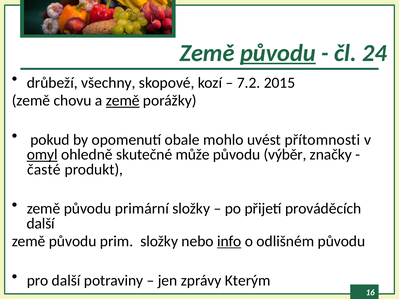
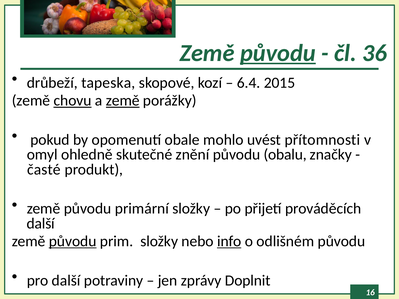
24: 24 -> 36
všechny: všechny -> tapeska
7.2: 7.2 -> 6.4
chovu underline: none -> present
omyl underline: present -> none
může: může -> znění
výběr: výběr -> obalu
původu at (73, 241) underline: none -> present
Kterým: Kterým -> Doplnit
